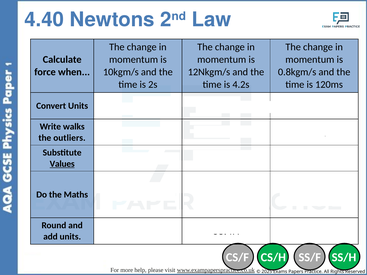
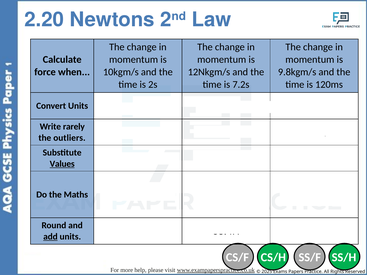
4.40: 4.40 -> 2.20
0.8kgm/s: 0.8kgm/s -> 9.8kgm/s
4.2s: 4.2s -> 7.2s
walks: walks -> rarely
add underline: none -> present
